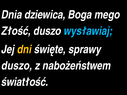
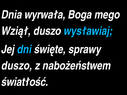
dziewica: dziewica -> wyrwała
Złość: Złość -> Wziął
dni colour: yellow -> light blue
